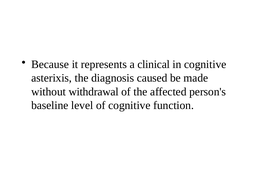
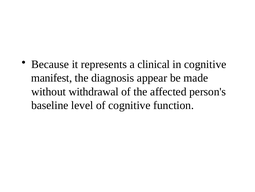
asterixis: asterixis -> manifest
caused: caused -> appear
